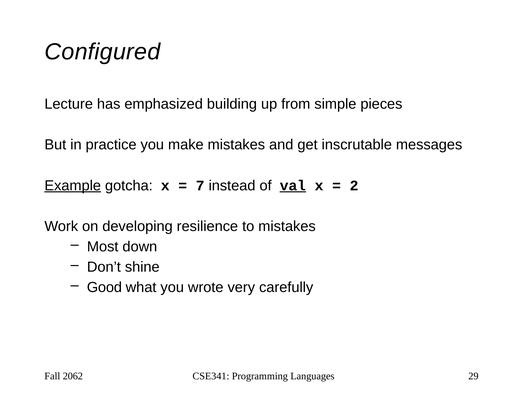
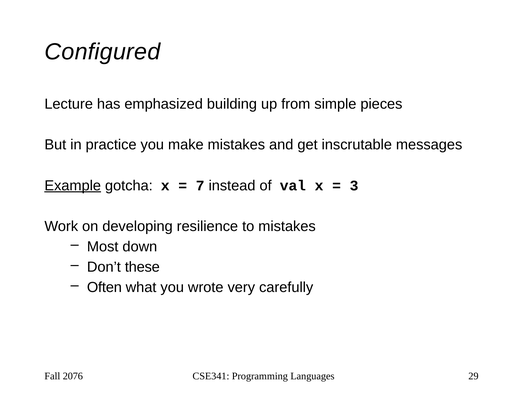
val underline: present -> none
2: 2 -> 3
shine: shine -> these
Good: Good -> Often
2062: 2062 -> 2076
